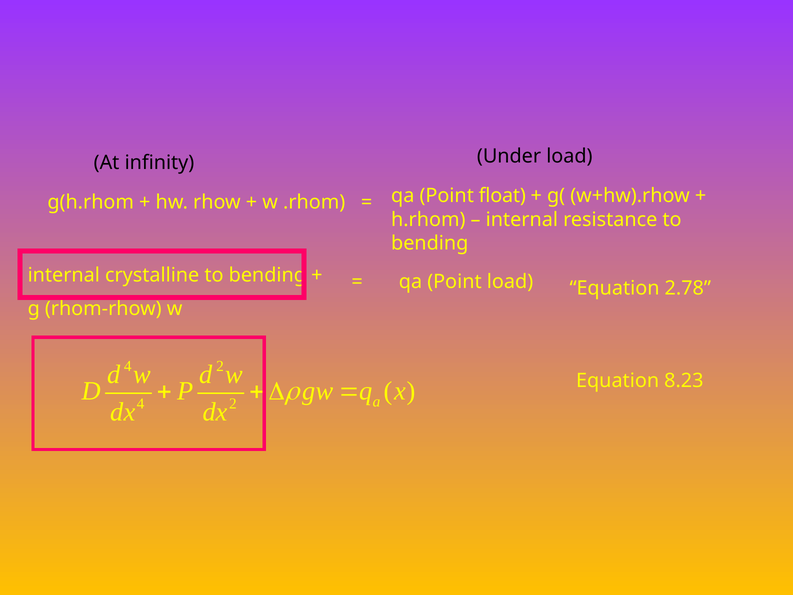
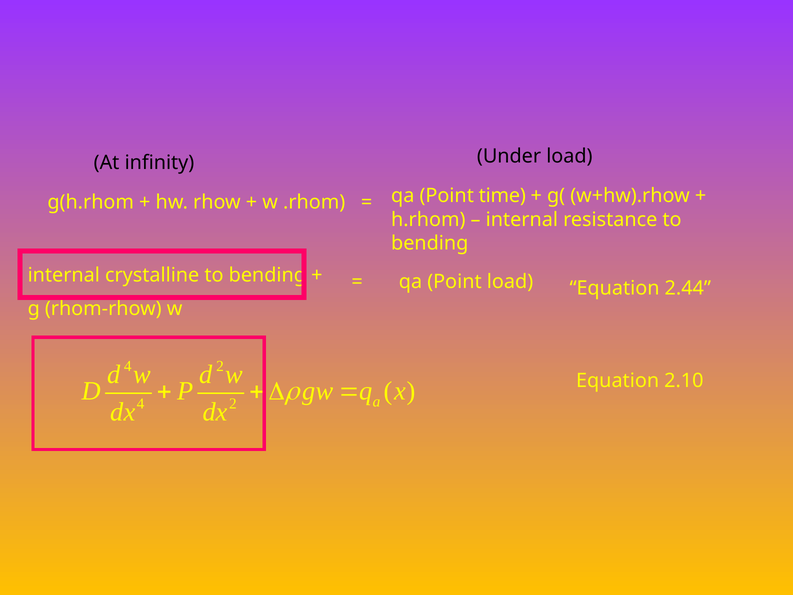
float: float -> time
2.78: 2.78 -> 2.44
8.23: 8.23 -> 2.10
